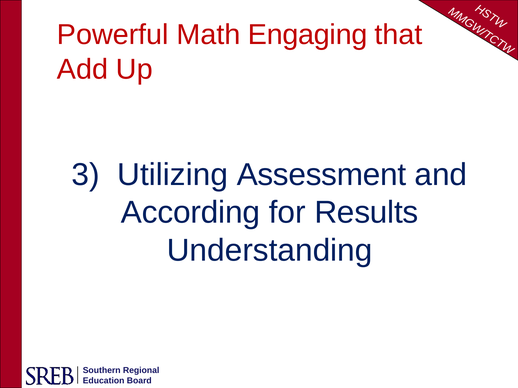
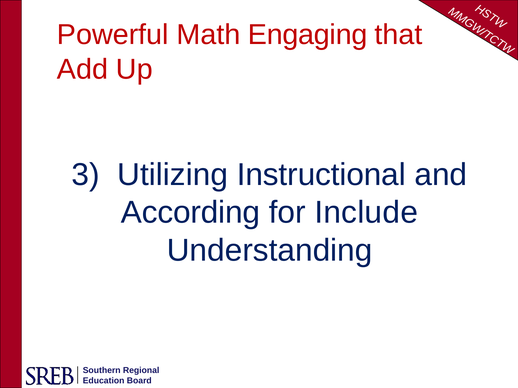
Assessment: Assessment -> Instructional
Results: Results -> Include
